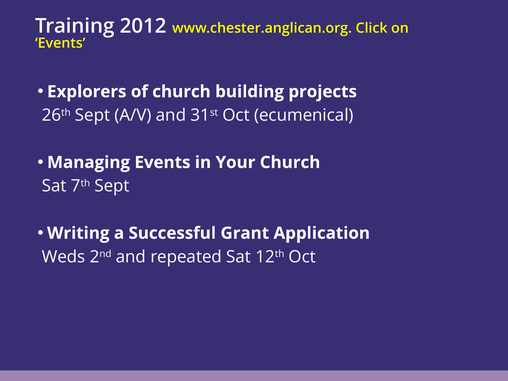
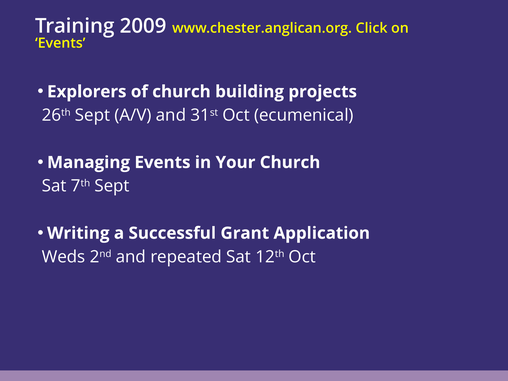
2012: 2012 -> 2009
